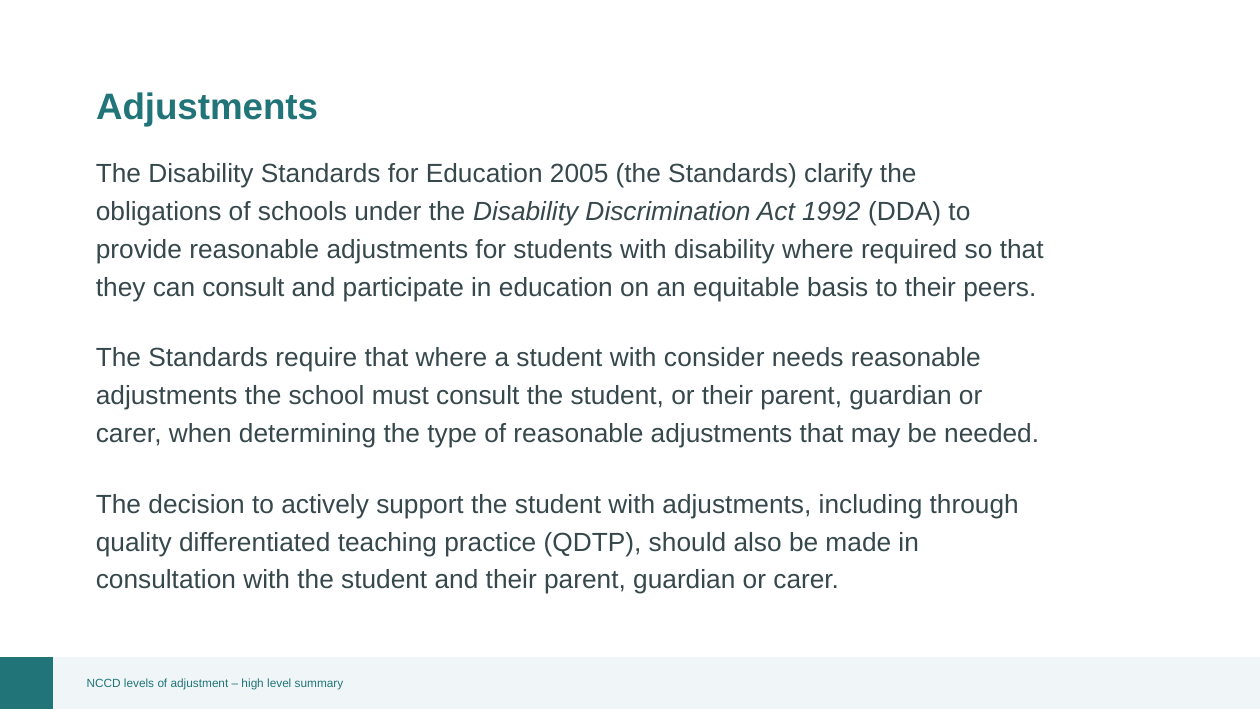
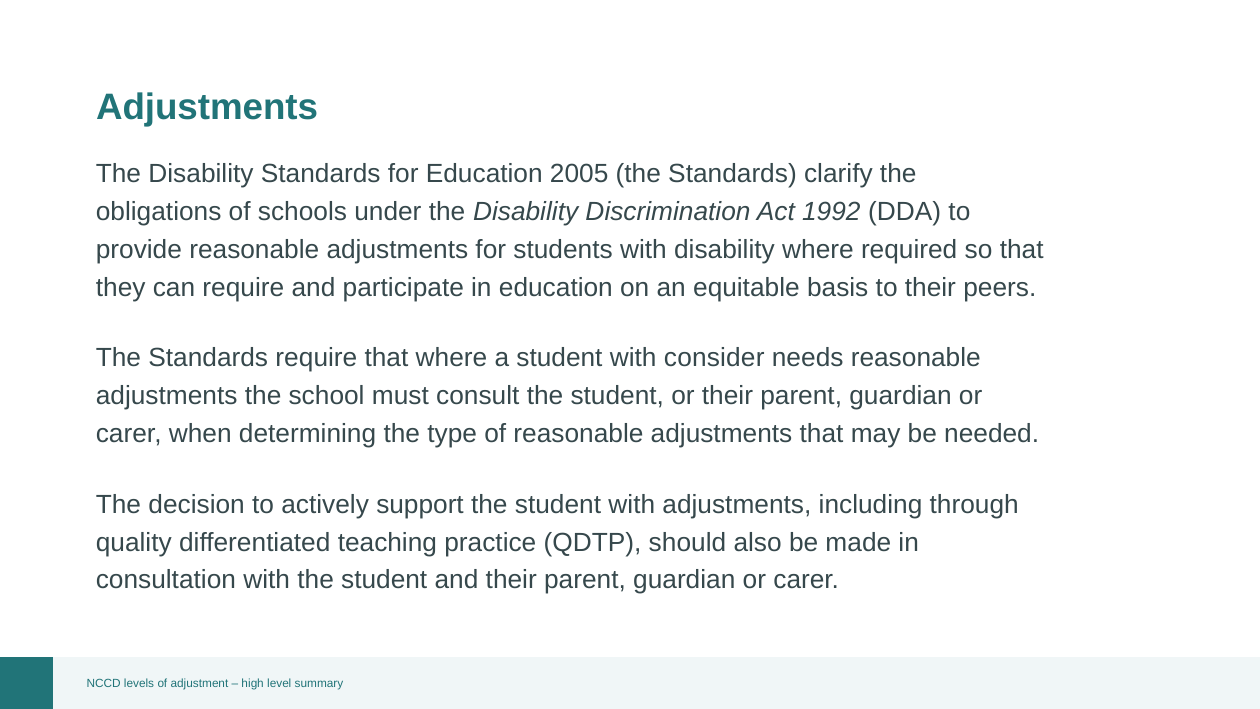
can consult: consult -> require
